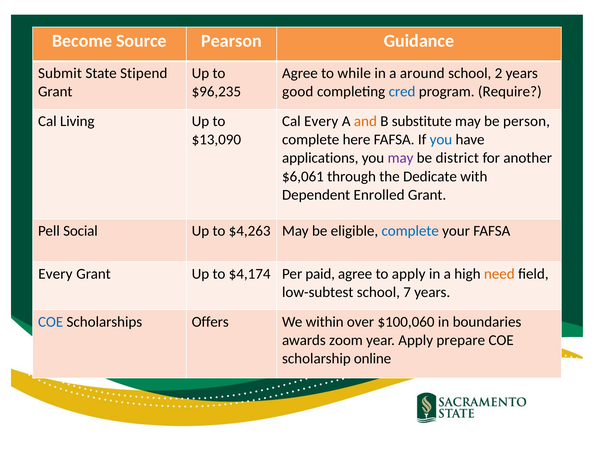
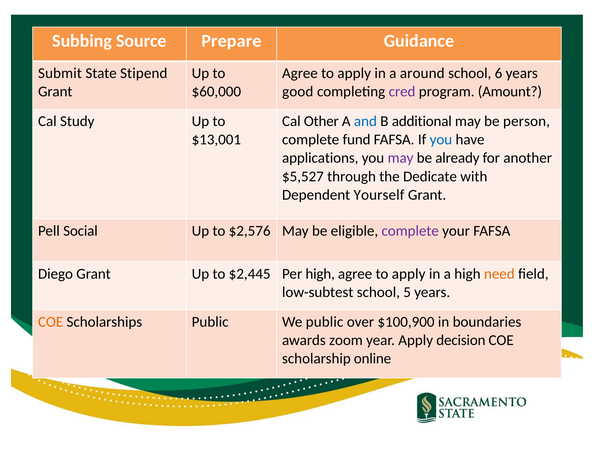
Become: Become -> Subbing
Pearson: Pearson -> Prepare
while at (354, 73): while -> apply
2: 2 -> 6
$96,235: $96,235 -> $60,000
cred colour: blue -> purple
Require: Require -> Amount
Living: Living -> Study
Cal Every: Every -> Other
and colour: orange -> blue
substitute: substitute -> additional
$13,090: $13,090 -> $13,001
here: here -> fund
district: district -> already
$6,061: $6,061 -> $5,527
Enrolled: Enrolled -> Yourself
$4,263: $4,263 -> $2,576
complete at (410, 231) colour: blue -> purple
Every at (55, 274): Every -> Diego
$4,174: $4,174 -> $2,445
Per paid: paid -> high
7: 7 -> 5
COE at (51, 322) colour: blue -> orange
Scholarships Offers: Offers -> Public
We within: within -> public
$100,060: $100,060 -> $100,900
prepare: prepare -> decision
